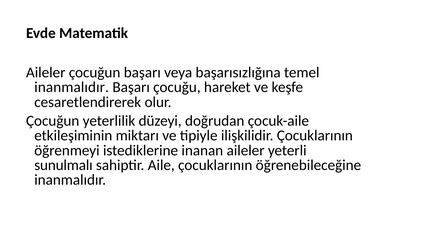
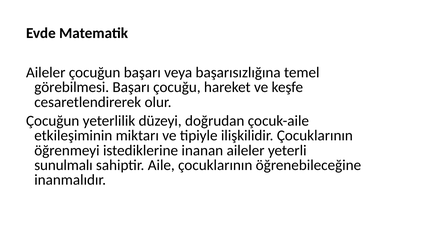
inanmalıdır at (72, 87): inanmalıdır -> görebilmesi
